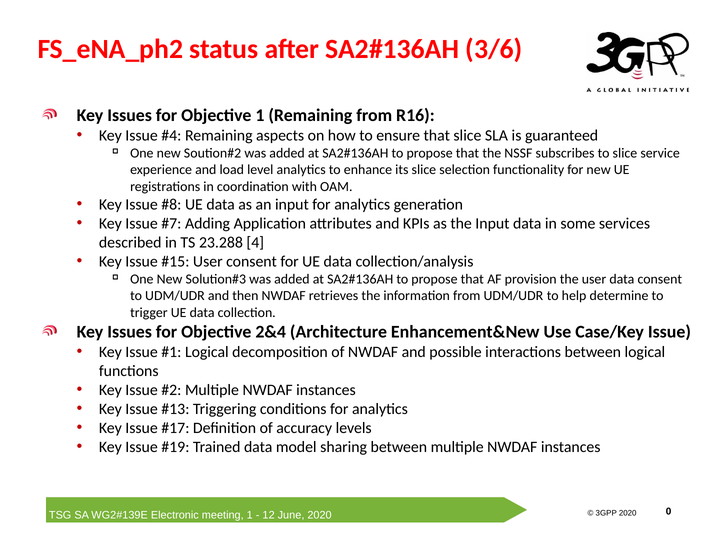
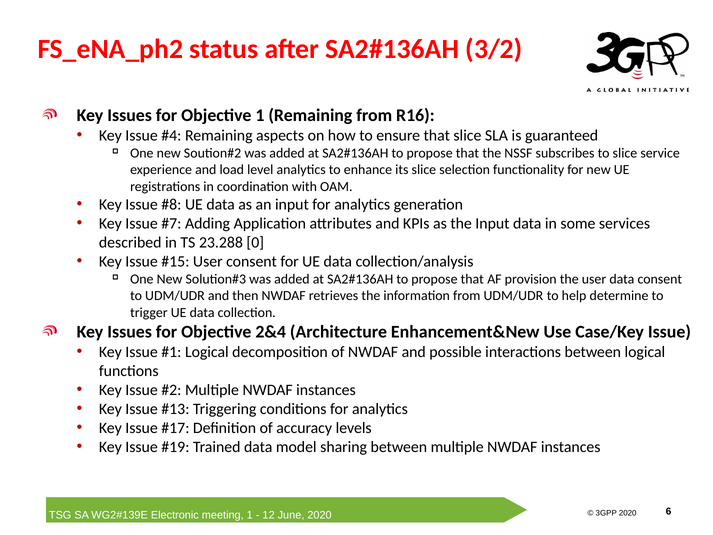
3/6: 3/6 -> 3/2
4: 4 -> 0
0: 0 -> 6
